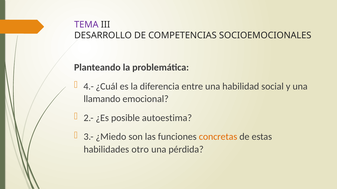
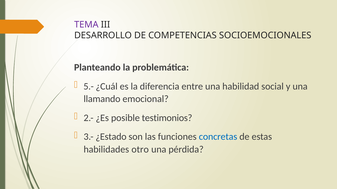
4.-: 4.- -> 5.-
autoestima: autoestima -> testimonios
¿Miedo: ¿Miedo -> ¿Estado
concretas colour: orange -> blue
